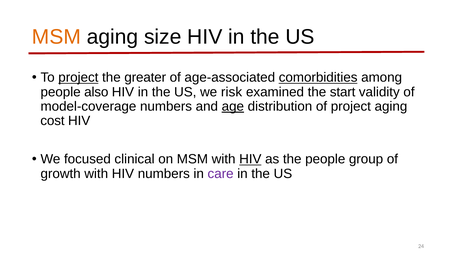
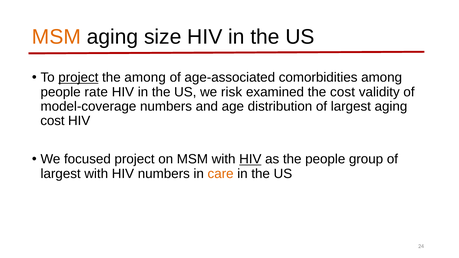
the greater: greater -> among
comorbidities underline: present -> none
also: also -> rate
the start: start -> cost
age underline: present -> none
distribution of project: project -> largest
focused clinical: clinical -> project
growth at (61, 174): growth -> largest
care colour: purple -> orange
